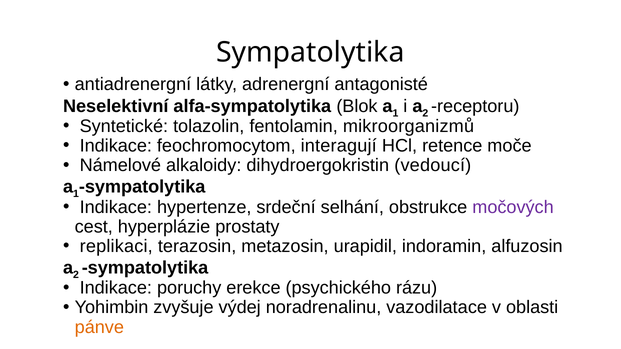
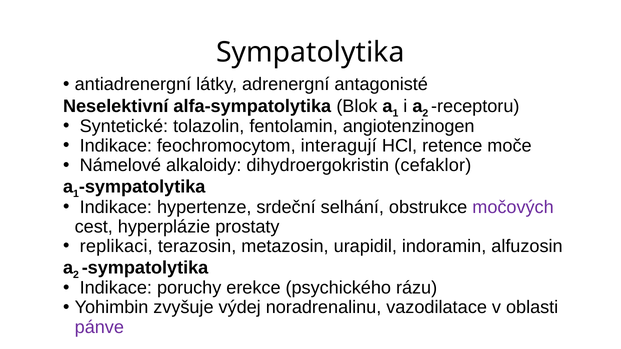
mikroorganizmů: mikroorganizmů -> angiotenzinogen
vedoucí: vedoucí -> cefaklor
pánve colour: orange -> purple
